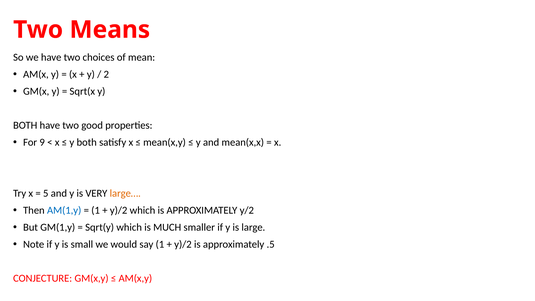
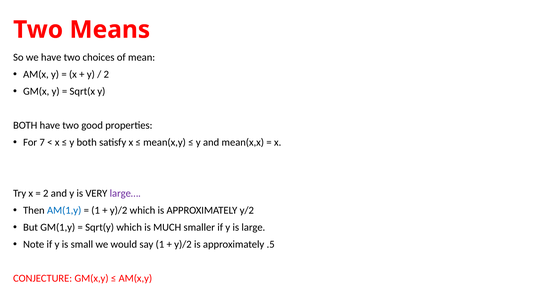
9: 9 -> 7
5 at (46, 193): 5 -> 2
large… colour: orange -> purple
